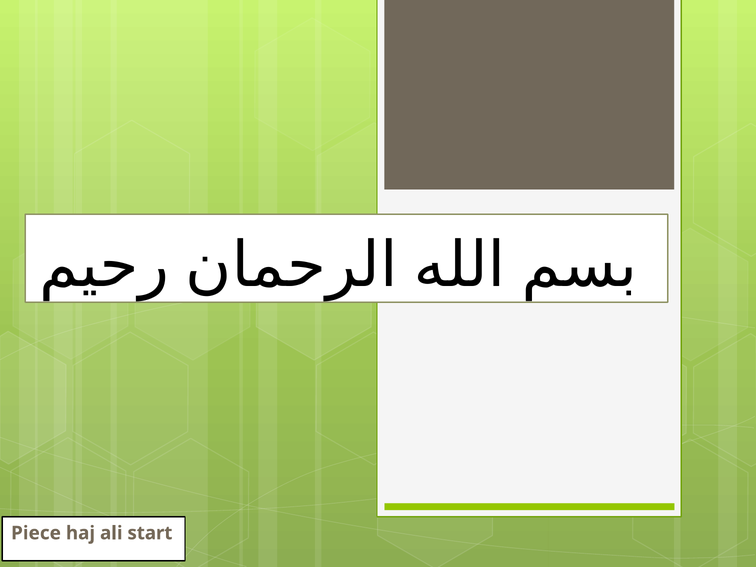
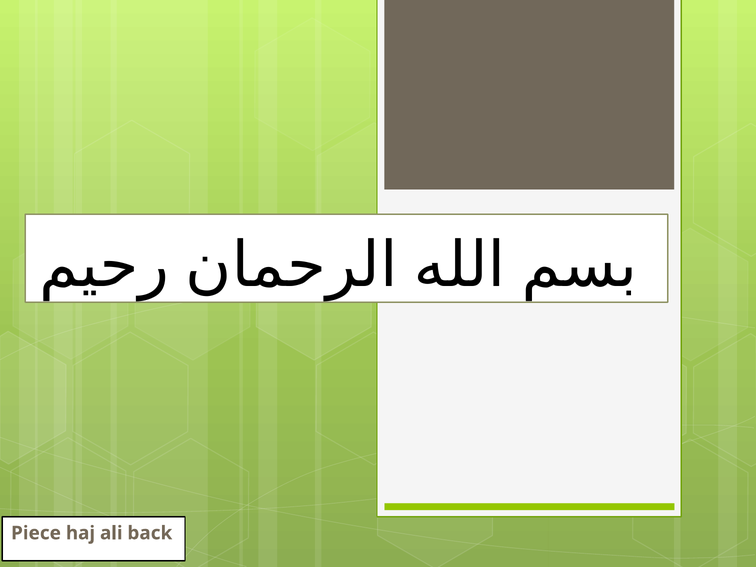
start: start -> back
